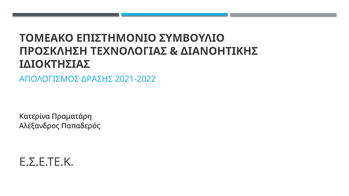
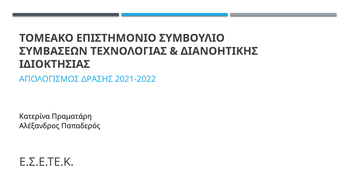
ΠΡΟΣΚΛΗΣΗ: ΠΡΟΣΚΛΗΣΗ -> ΣΥΜΒΑΣΕΩΝ
